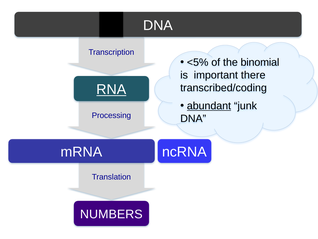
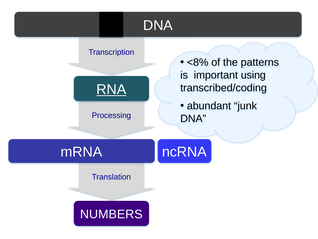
<5%: <5% -> <8%
binomial: binomial -> patterns
there: there -> using
abundant underline: present -> none
